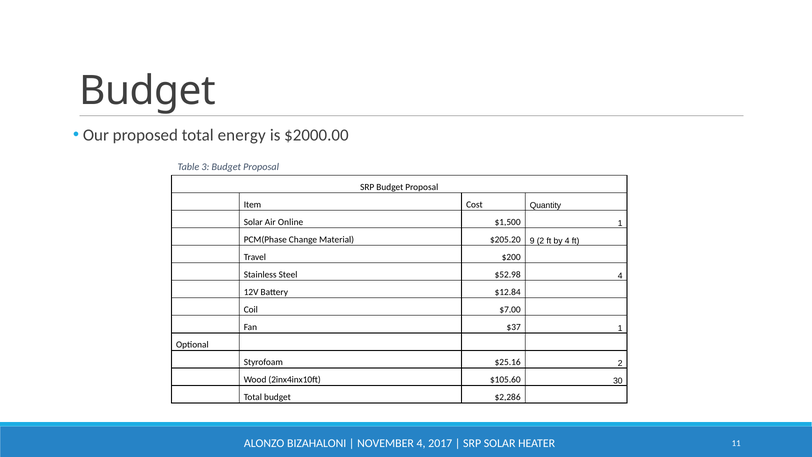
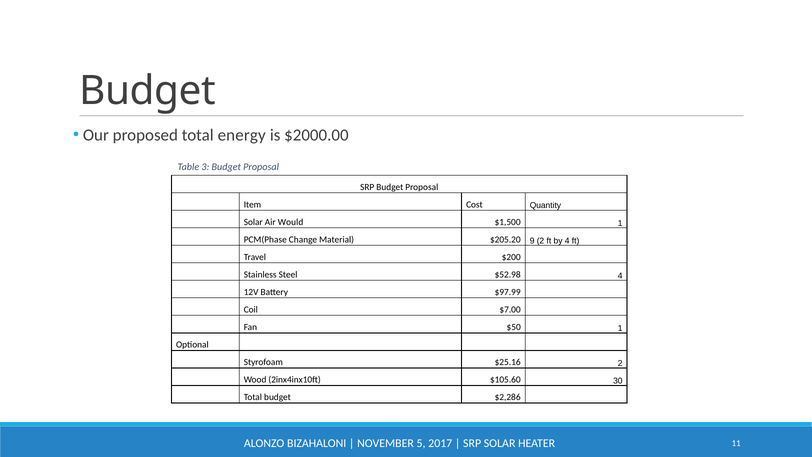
Online: Online -> Would
$12.84: $12.84 -> $97.99
$37: $37 -> $50
NOVEMBER 4: 4 -> 5
